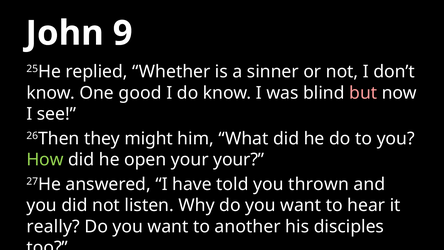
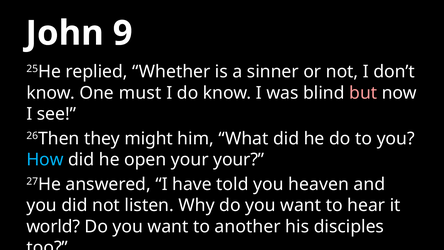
good: good -> must
How colour: light green -> light blue
thrown: thrown -> heaven
really: really -> world
